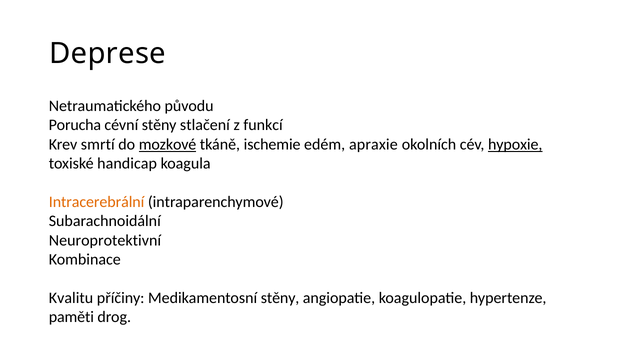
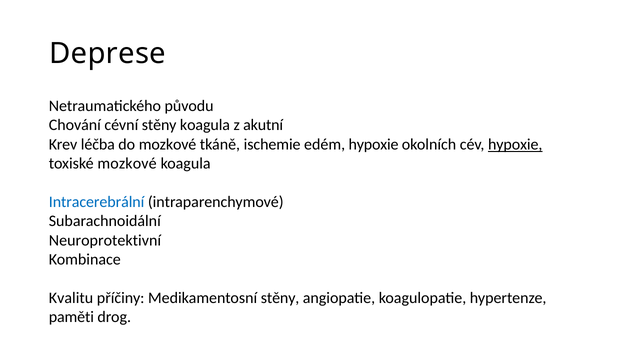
Porucha: Porucha -> Chování
stěny stlačení: stlačení -> koagula
funkcí: funkcí -> akutní
smrtí: smrtí -> léčba
mozkové at (168, 144) underline: present -> none
edém apraxie: apraxie -> hypoxie
toxiské handicap: handicap -> mozkové
Intracerebrální colour: orange -> blue
